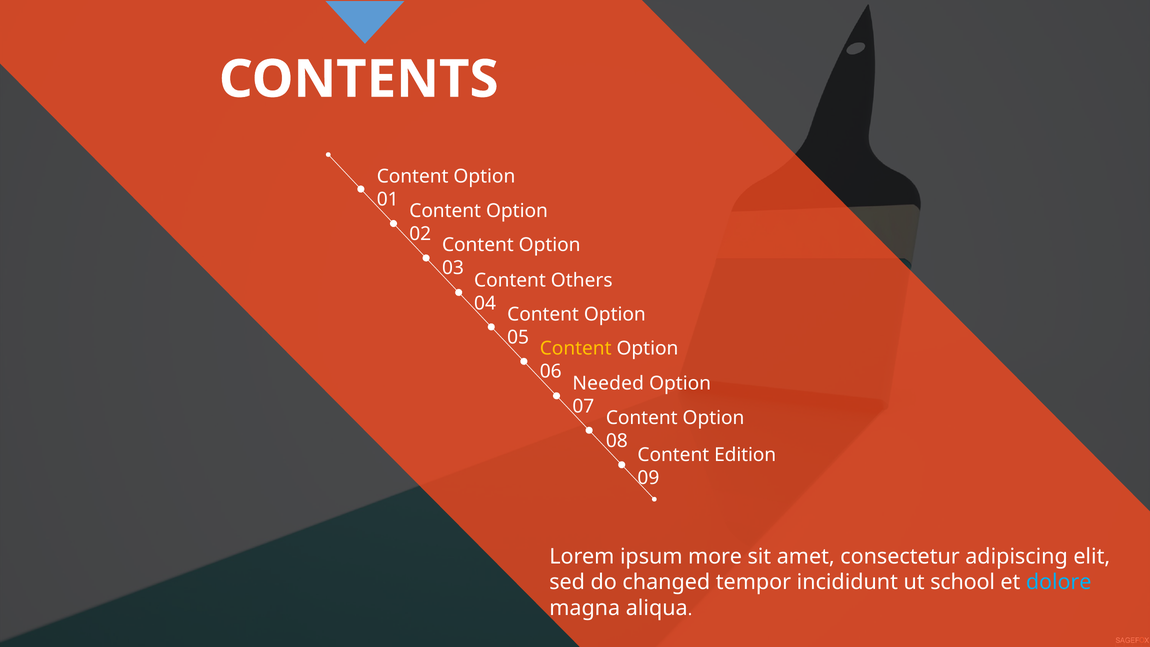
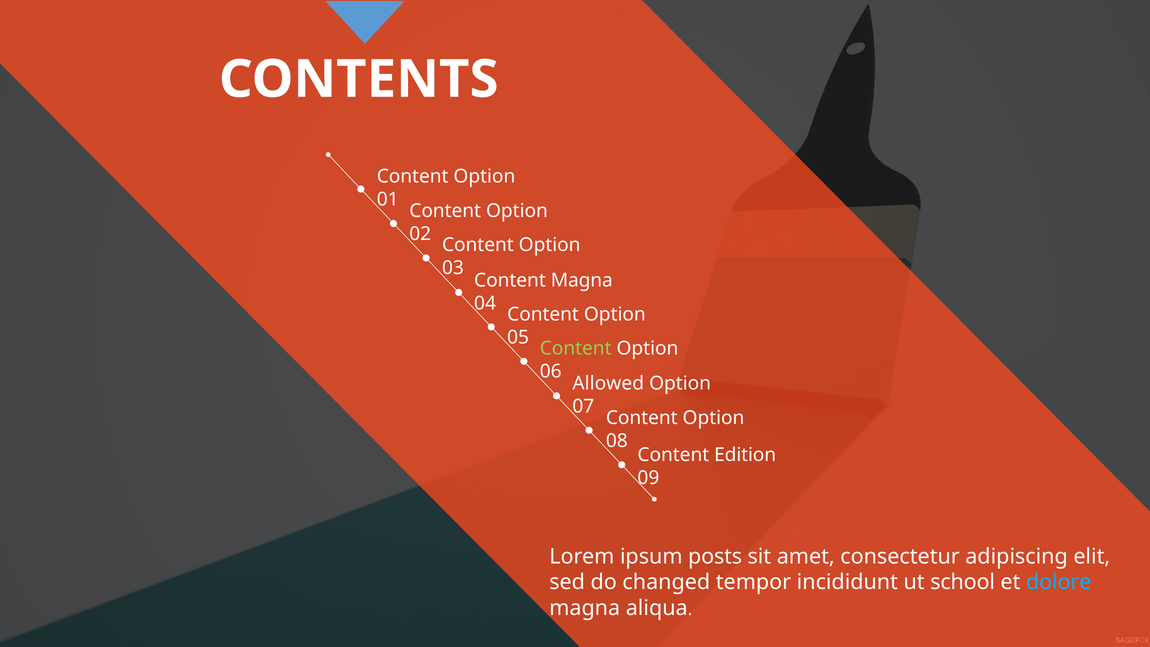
Content Others: Others -> Magna
Content at (576, 348) colour: yellow -> light green
Needed: Needed -> Allowed
more: more -> posts
